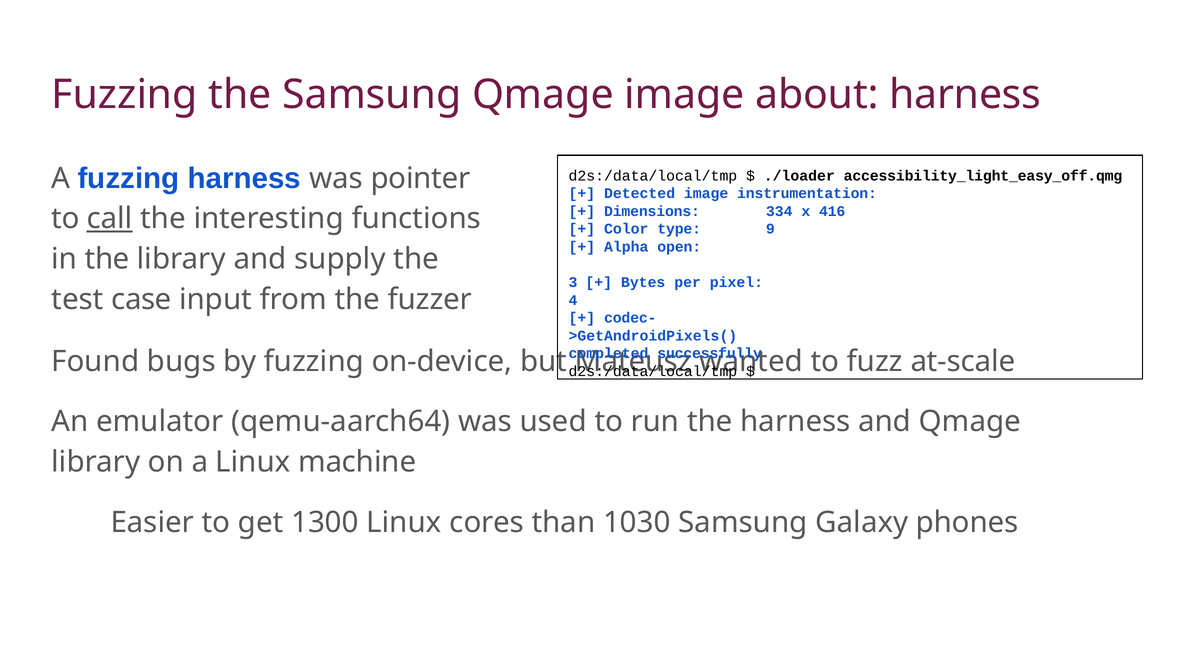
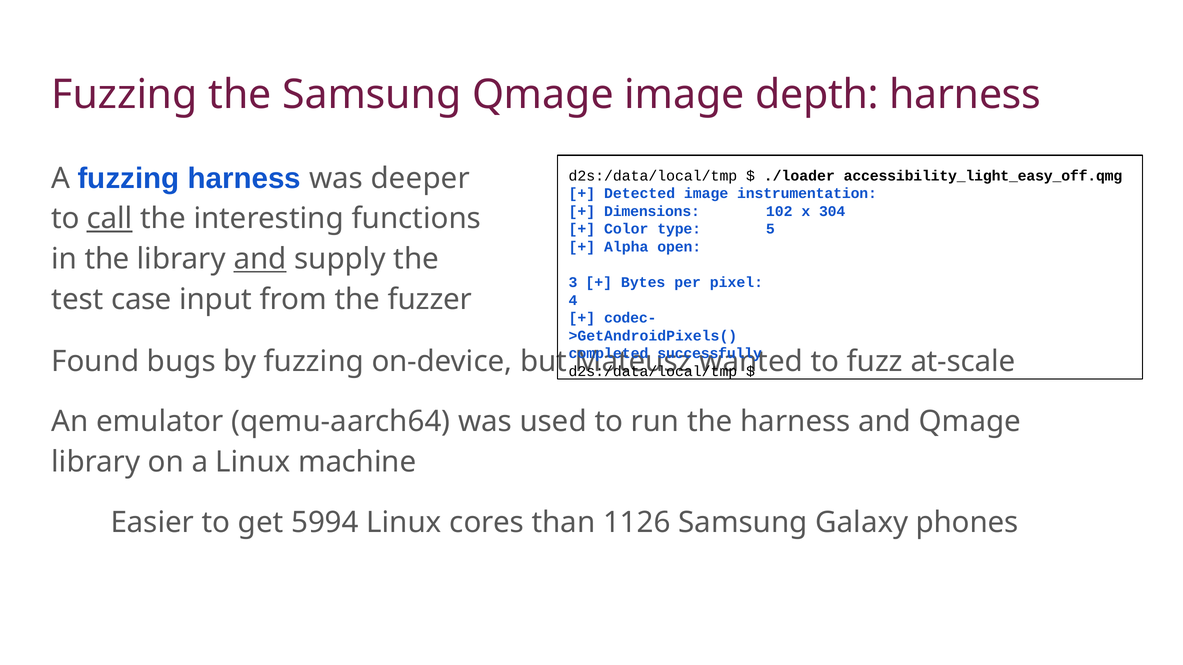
about: about -> depth
pointer: pointer -> deeper
334: 334 -> 102
416: 416 -> 304
9: 9 -> 5
and at (260, 259) underline: none -> present
1300: 1300 -> 5994
1030: 1030 -> 1126
